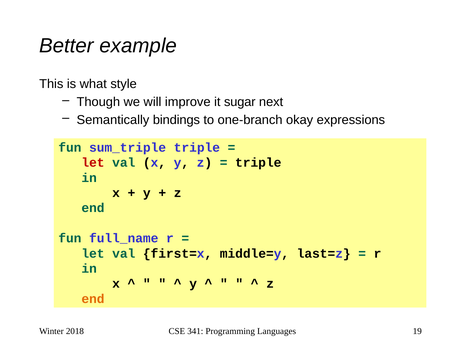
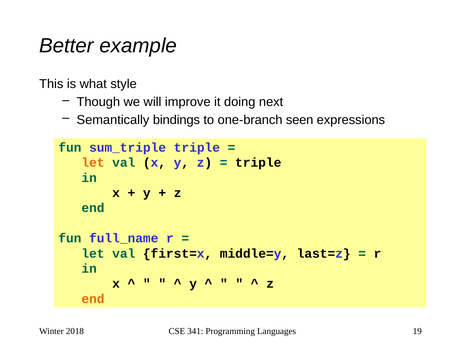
sugar: sugar -> doing
okay: okay -> seen
let at (93, 163) colour: red -> orange
